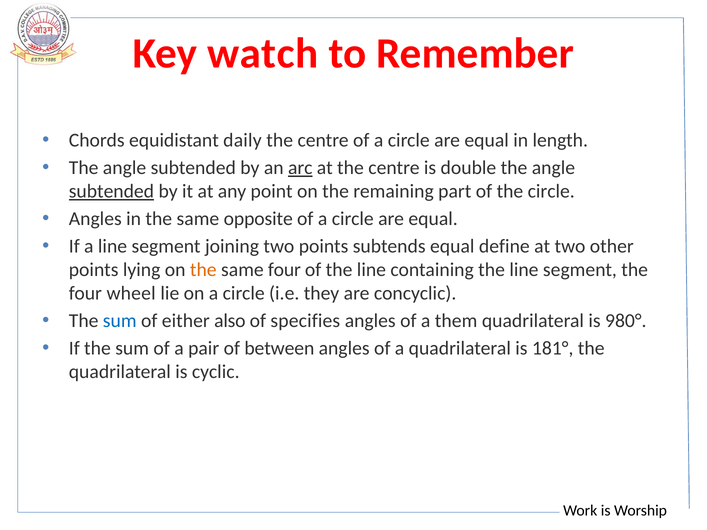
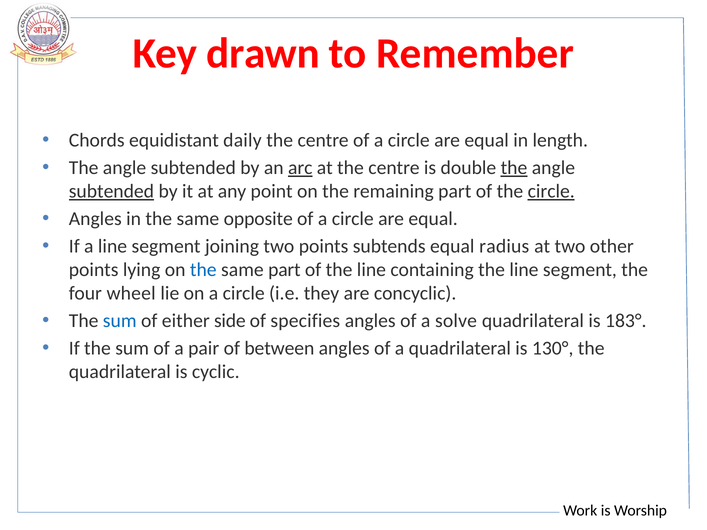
watch: watch -> drawn
the at (514, 168) underline: none -> present
circle at (551, 191) underline: none -> present
define: define -> radius
the at (203, 270) colour: orange -> blue
same four: four -> part
also: also -> side
them: them -> solve
980°: 980° -> 183°
181°: 181° -> 130°
